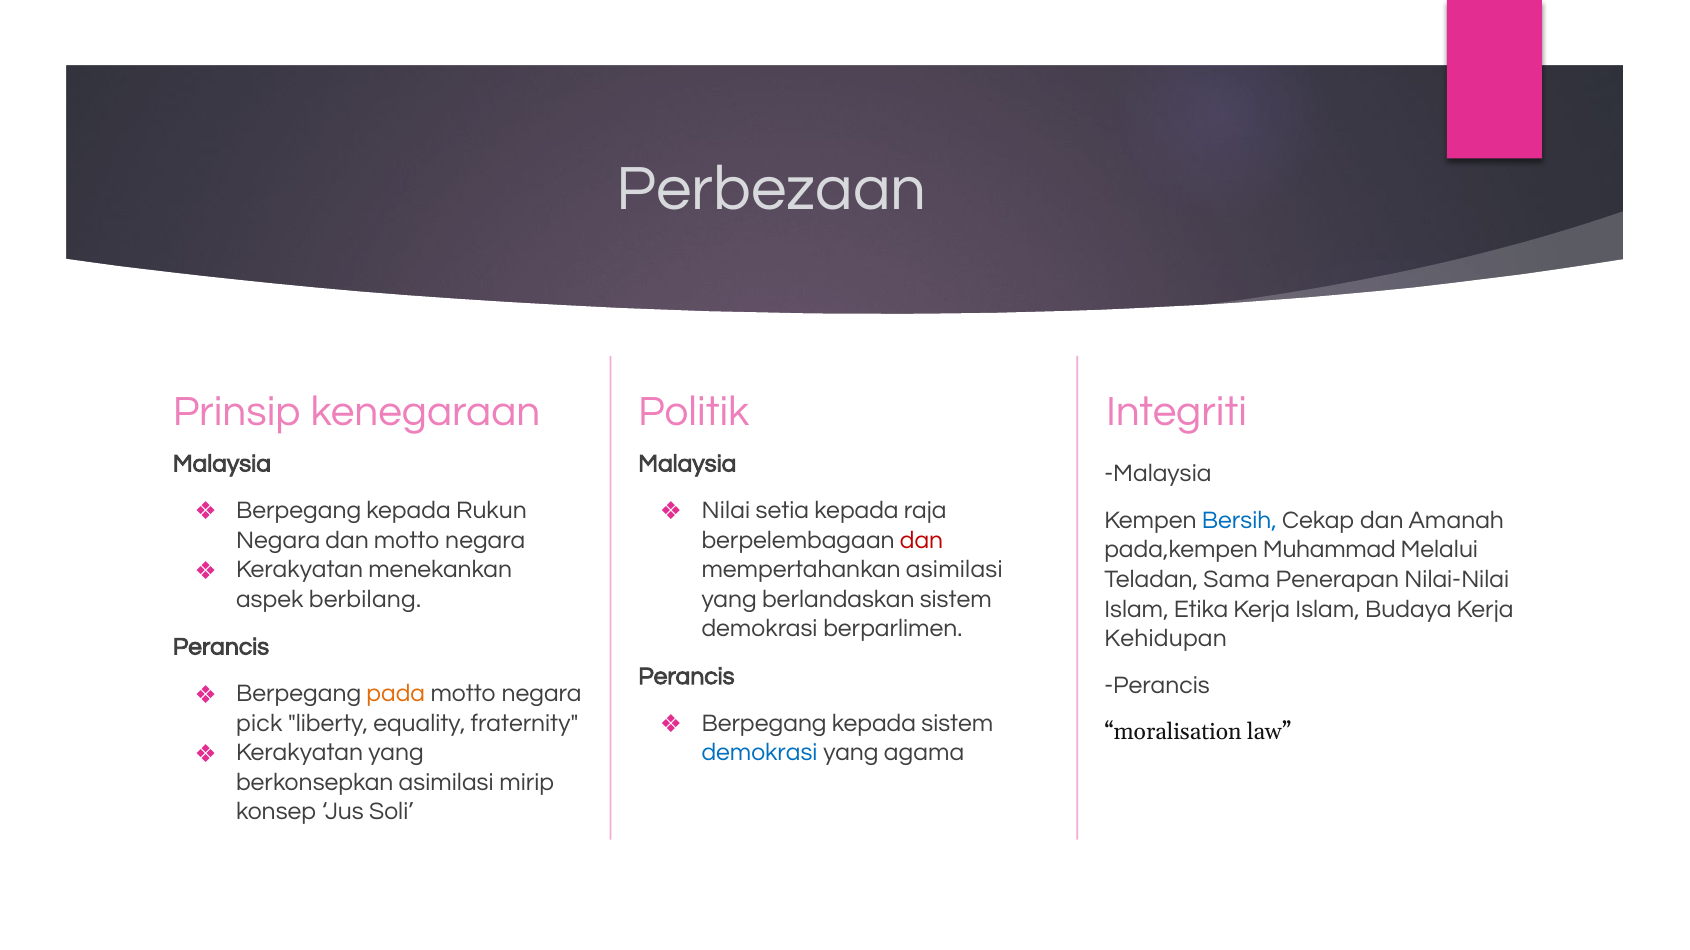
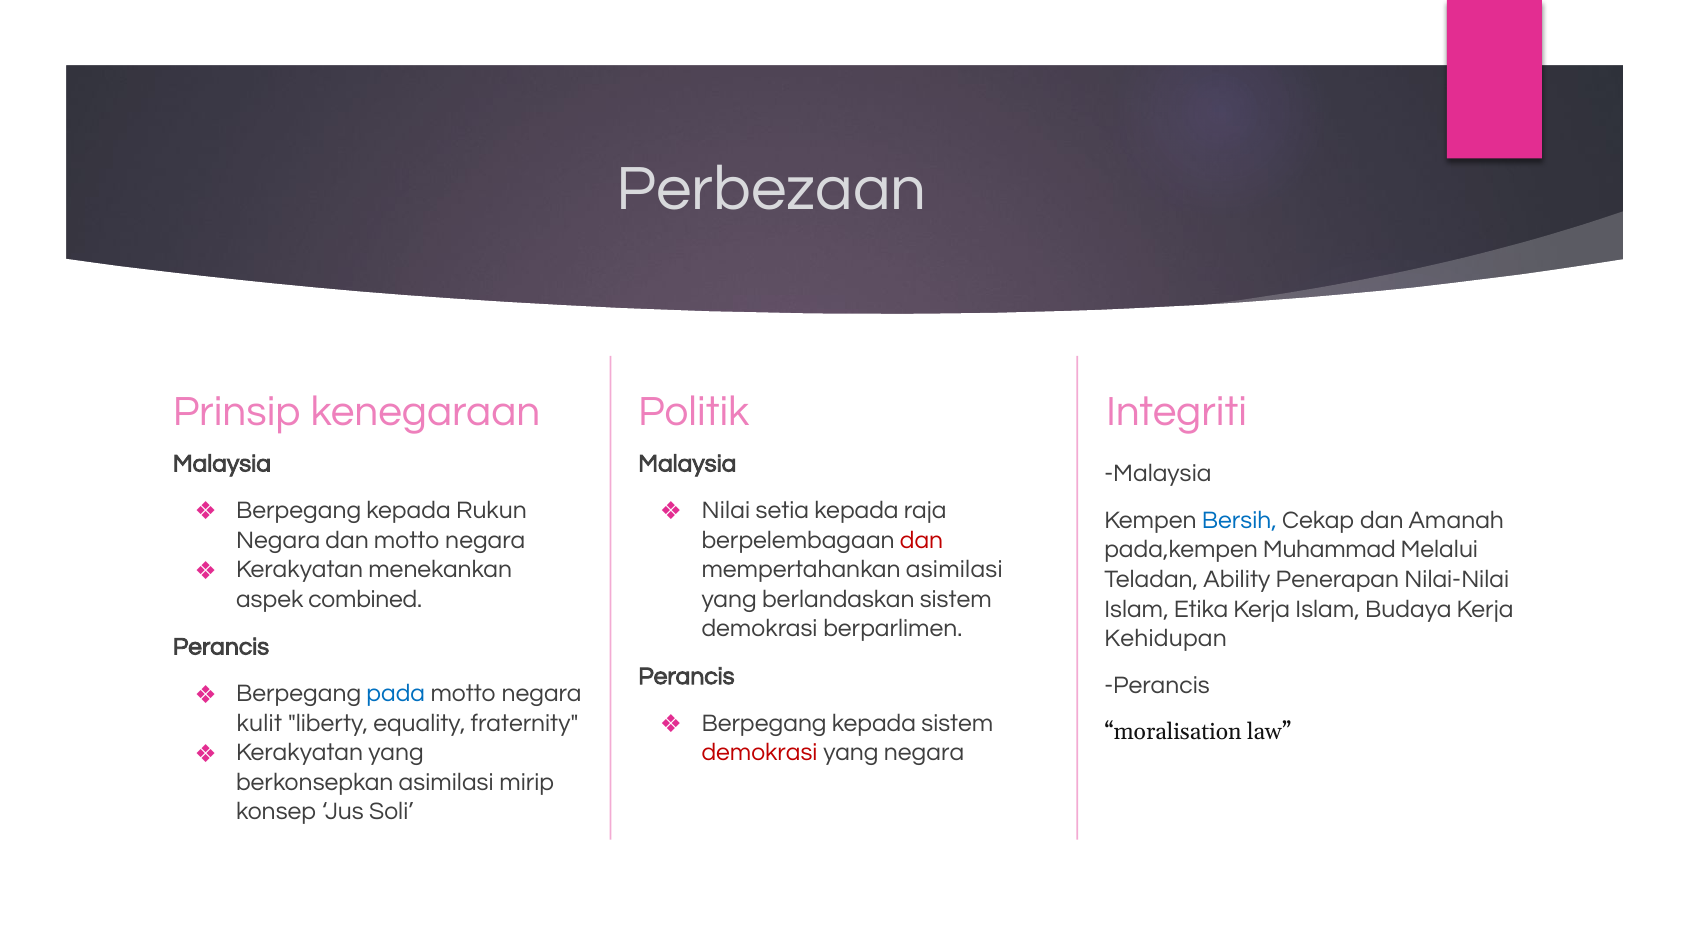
Sama: Sama -> Ability
berbilang: berbilang -> combined
pada colour: orange -> blue
pick: pick -> kulit
demokrasi at (760, 753) colour: blue -> red
yang agama: agama -> negara
